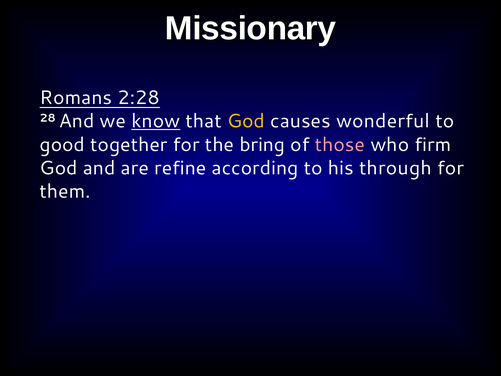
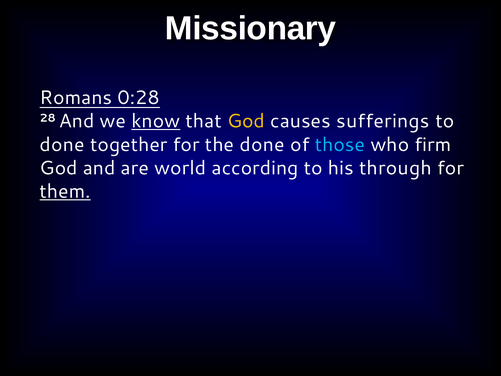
2:28: 2:28 -> 0:28
wonderful: wonderful -> sufferings
good at (62, 145): good -> done
the bring: bring -> done
those colour: pink -> light blue
refine: refine -> world
them underline: none -> present
